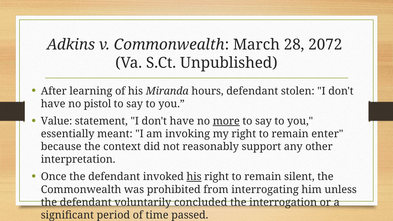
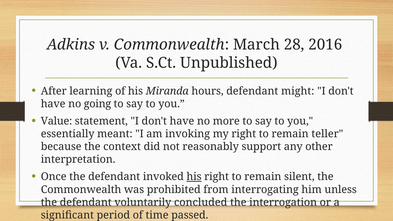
2072: 2072 -> 2016
stolen: stolen -> might
pistol: pistol -> going
more underline: present -> none
enter: enter -> teller
